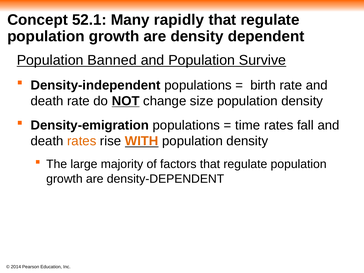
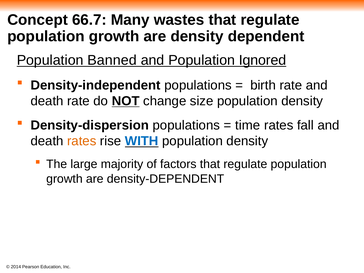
52.1: 52.1 -> 66.7
rapidly: rapidly -> wastes
Survive: Survive -> Ignored
Density-emigration: Density-emigration -> Density-dispersion
WITH colour: orange -> blue
